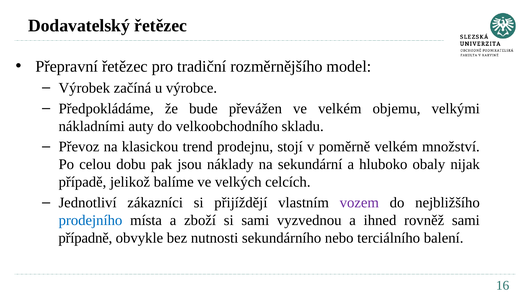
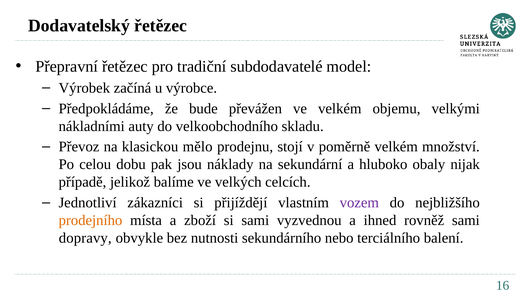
rozměrnějšího: rozměrnějšího -> subdodavatelé
trend: trend -> mělo
prodejního colour: blue -> orange
případně: případně -> dopravy
